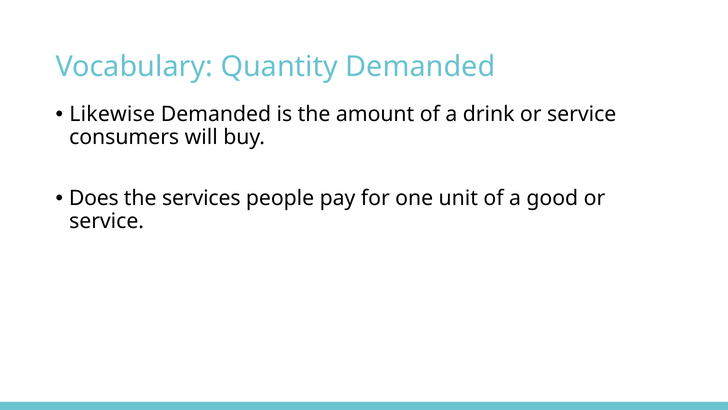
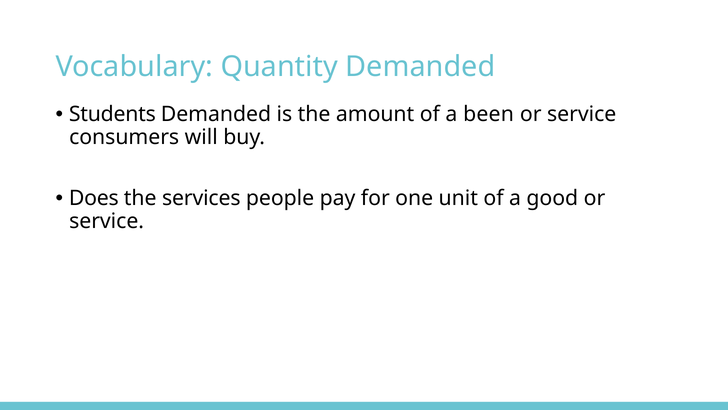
Likewise: Likewise -> Students
drink: drink -> been
